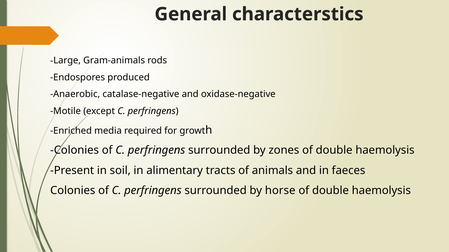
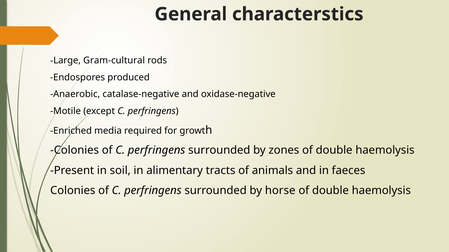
Gram-animals: Gram-animals -> Gram-cultural
